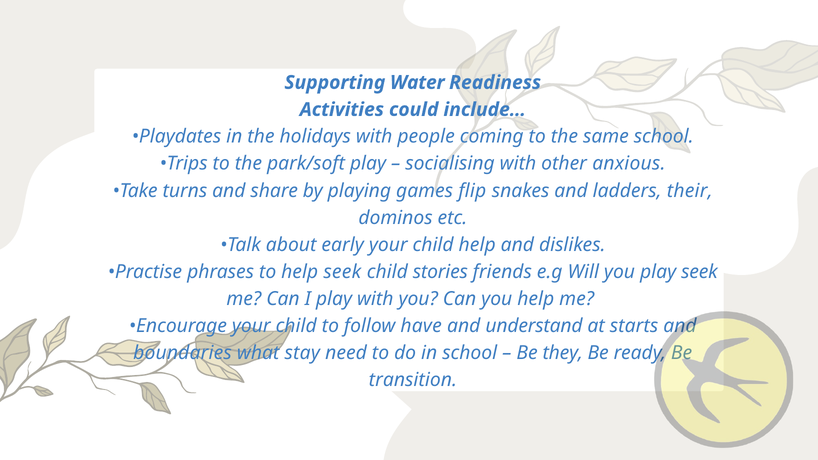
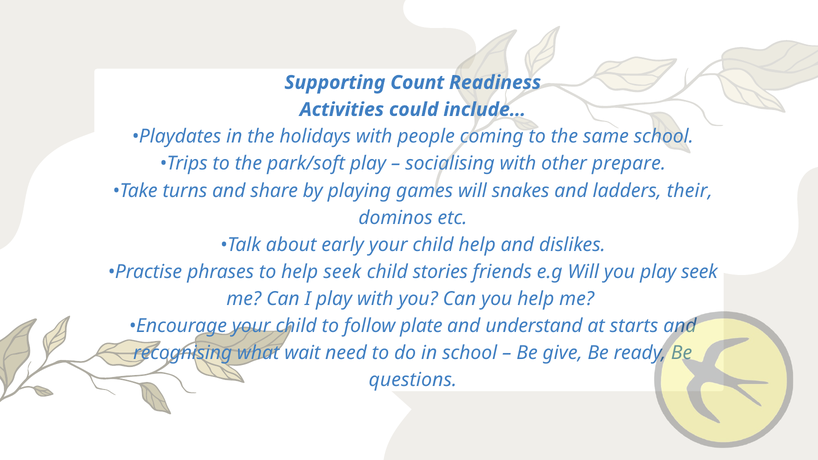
Water: Water -> Count
anxious: anxious -> prepare
games flip: flip -> will
have: have -> plate
boundaries: boundaries -> recognising
stay: stay -> wait
they: they -> give
transition: transition -> questions
